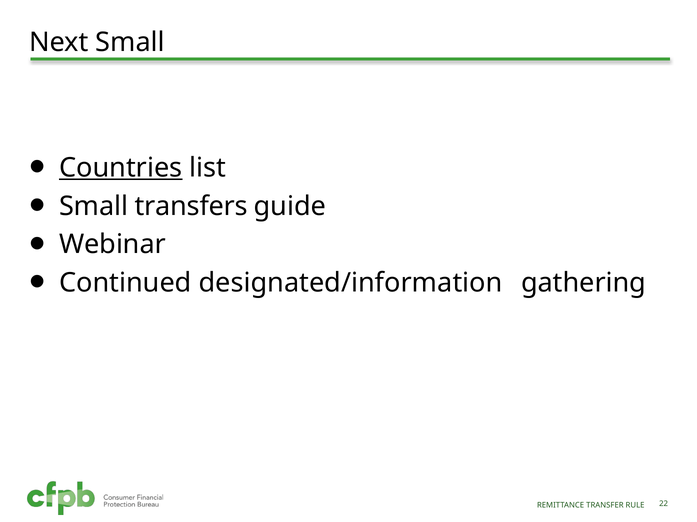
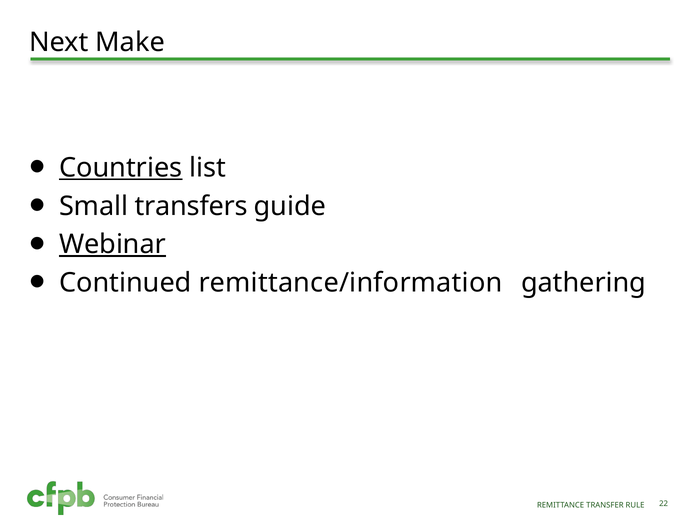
Next Small: Small -> Make
Webinar underline: none -> present
designated/information: designated/information -> remittance/information
